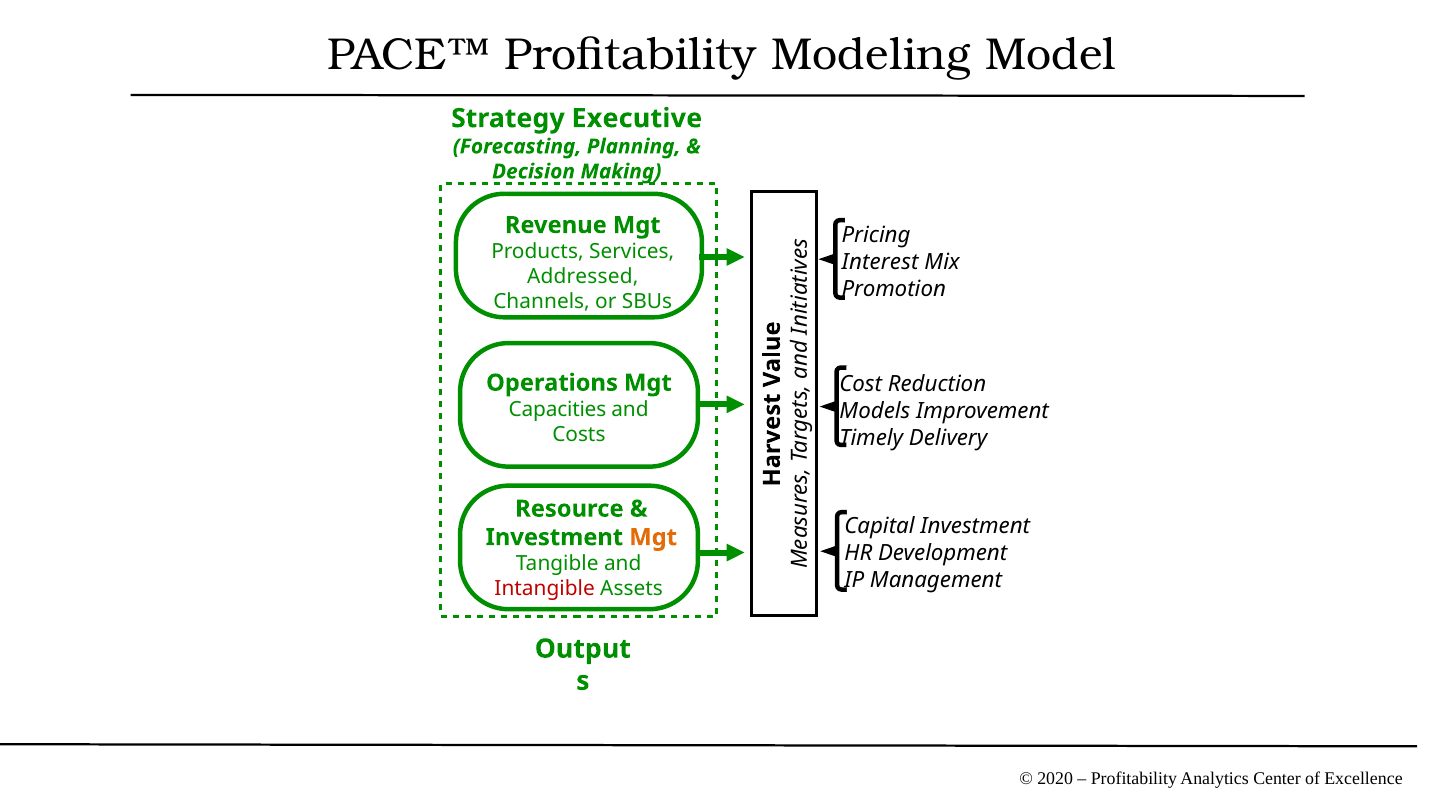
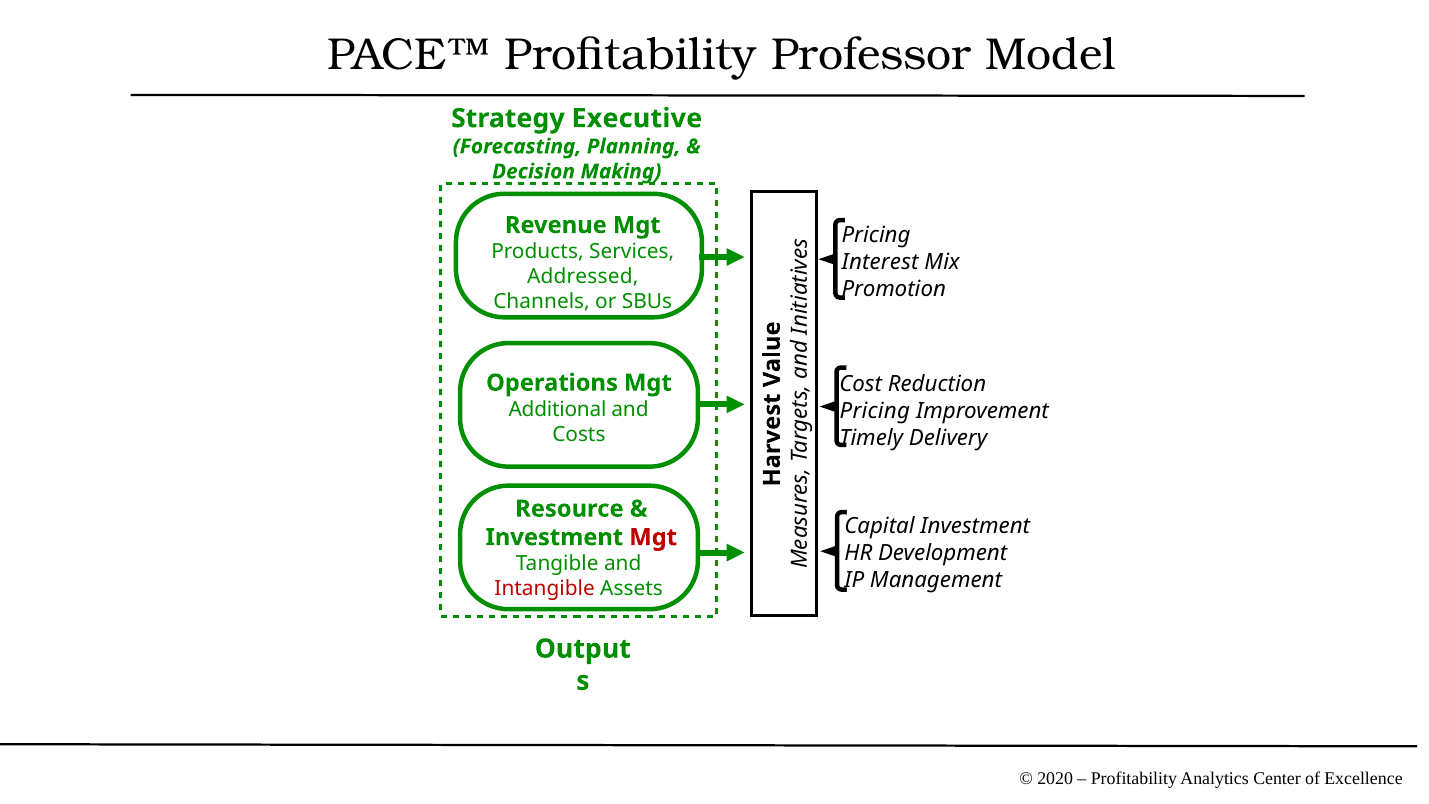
Modeling: Modeling -> Professor
Capacities: Capacities -> Additional
Models at (875, 411): Models -> Pricing
Mgt at (653, 537) colour: orange -> red
